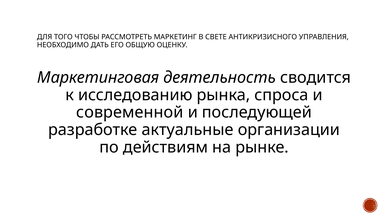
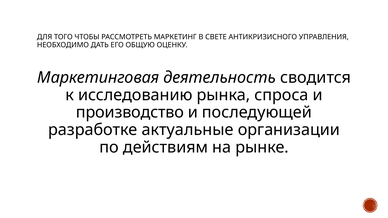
современной: современной -> производство
